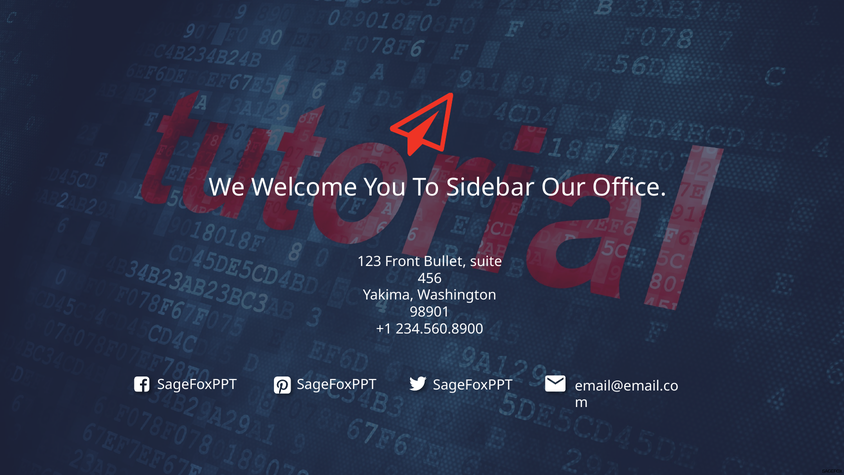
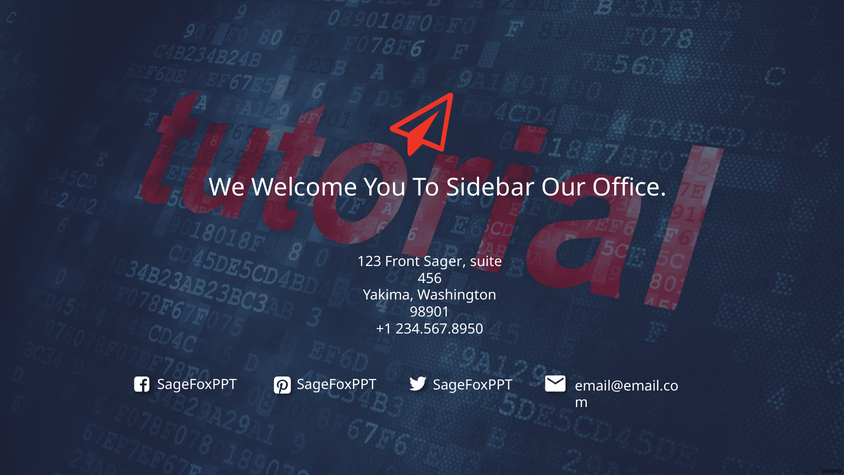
Bullet: Bullet -> Sager
234.560.8900: 234.560.8900 -> 234.567.8950
